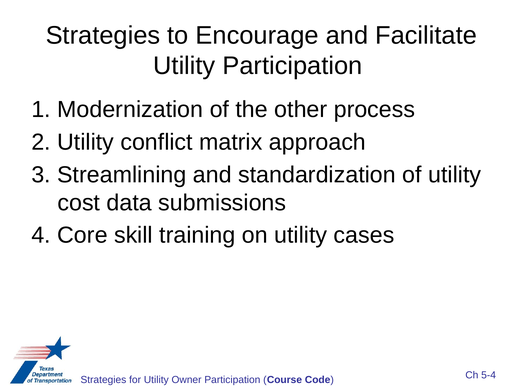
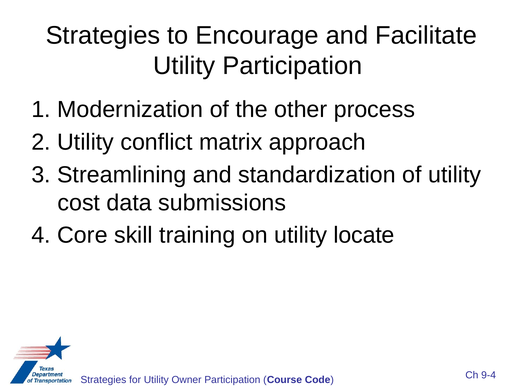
cases: cases -> locate
5-4: 5-4 -> 9-4
